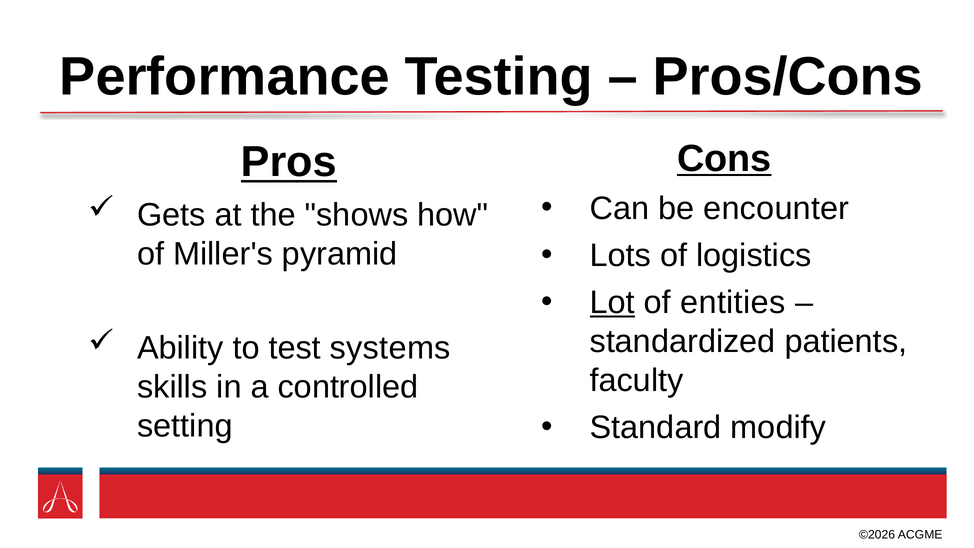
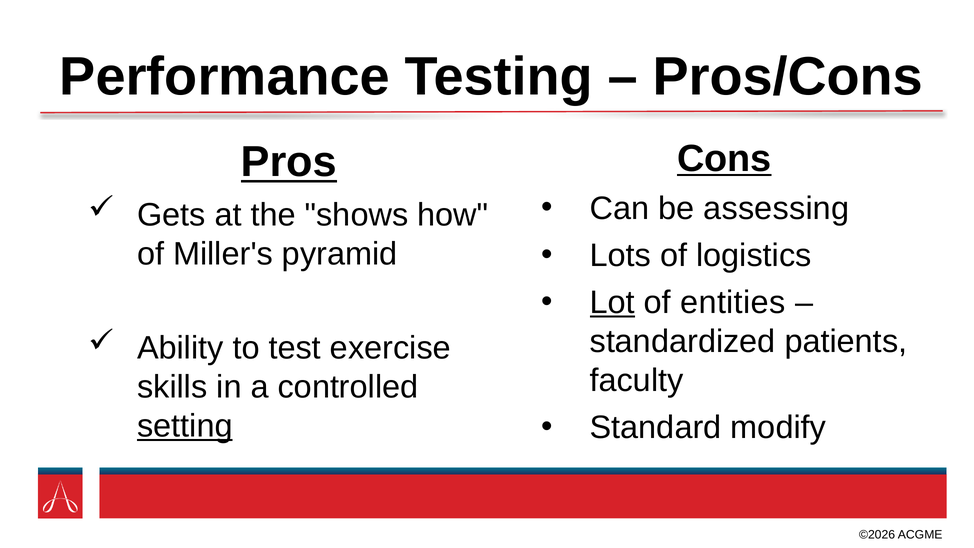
encounter: encounter -> assessing
systems: systems -> exercise
setting underline: none -> present
